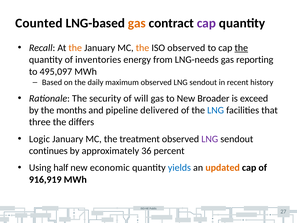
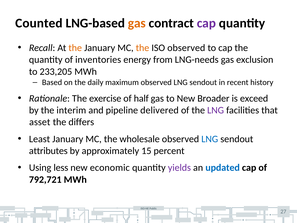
the at (241, 48) underline: present -> none
reporting: reporting -> exclusion
495,097: 495,097 -> 233,205
security: security -> exercise
will: will -> half
months: months -> interim
LNG at (216, 110) colour: blue -> purple
three: three -> asset
Logic: Logic -> Least
treatment: treatment -> wholesale
LNG at (210, 139) colour: purple -> blue
continues: continues -> attributes
36: 36 -> 15
half: half -> less
yields colour: blue -> purple
updated colour: orange -> blue
916,919: 916,919 -> 792,721
